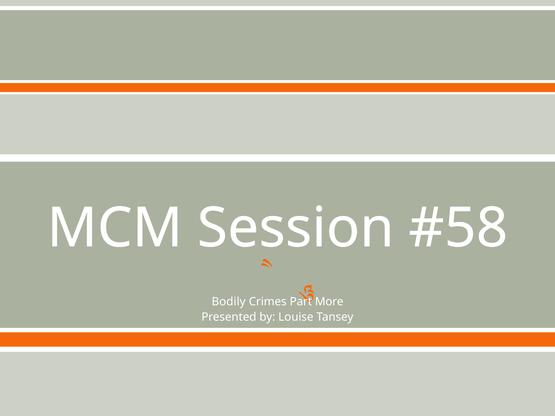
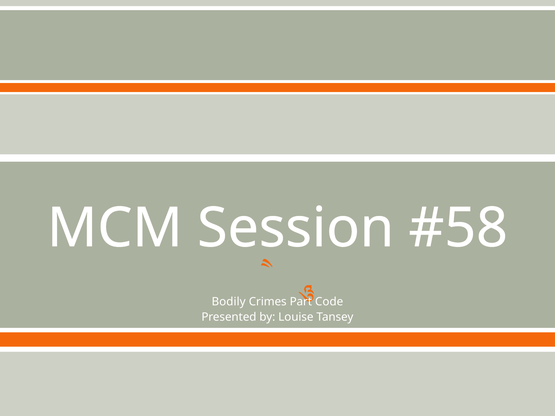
More: More -> Code
